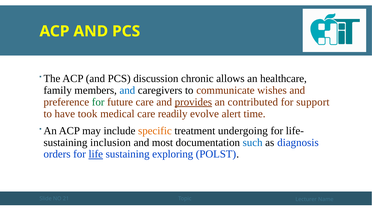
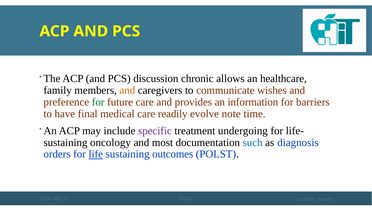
and at (127, 90) colour: blue -> orange
provides underline: present -> none
contributed: contributed -> information
support: support -> barriers
took: took -> final
alert: alert -> note
specific colour: orange -> purple
inclusion: inclusion -> oncology
exploring: exploring -> outcomes
